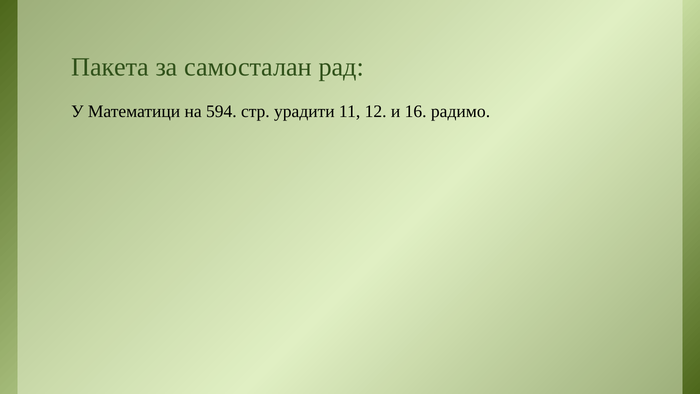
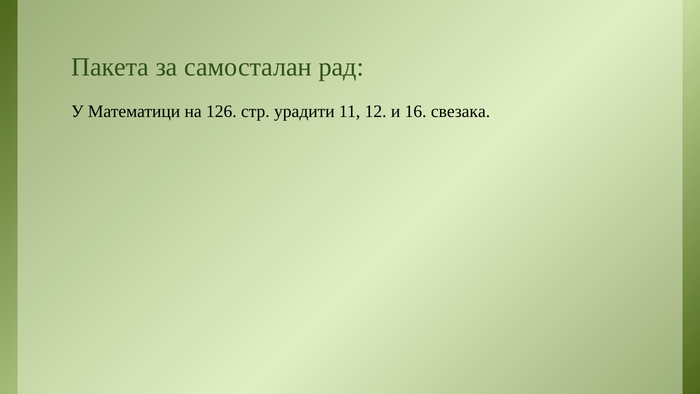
594: 594 -> 126
радимо: радимо -> свезака
